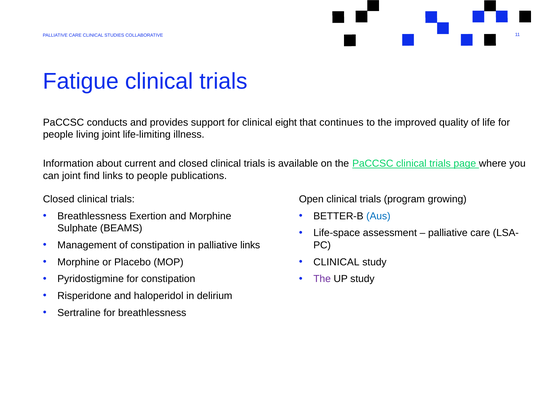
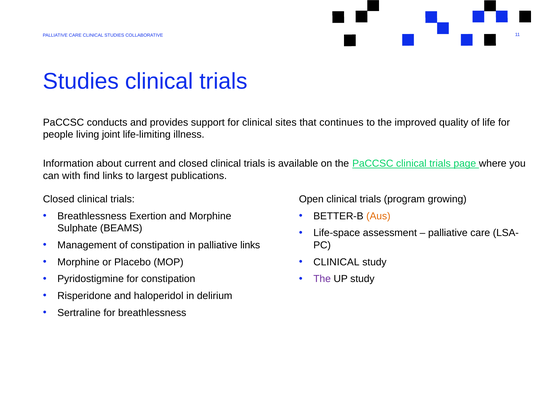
Fatigue at (81, 81): Fatigue -> Studies
eight: eight -> sites
can joint: joint -> with
to people: people -> largest
Aus colour: blue -> orange
